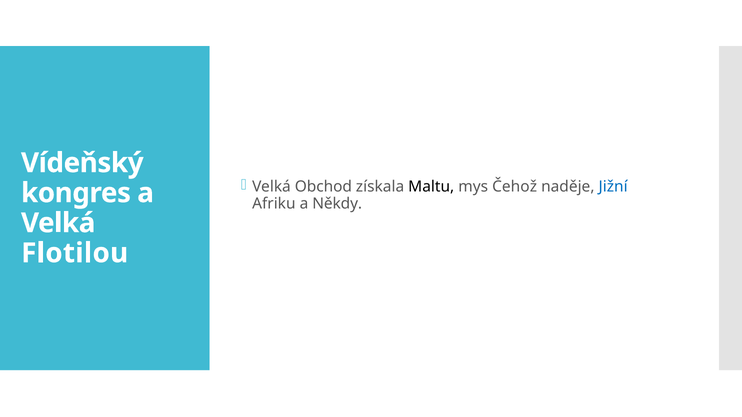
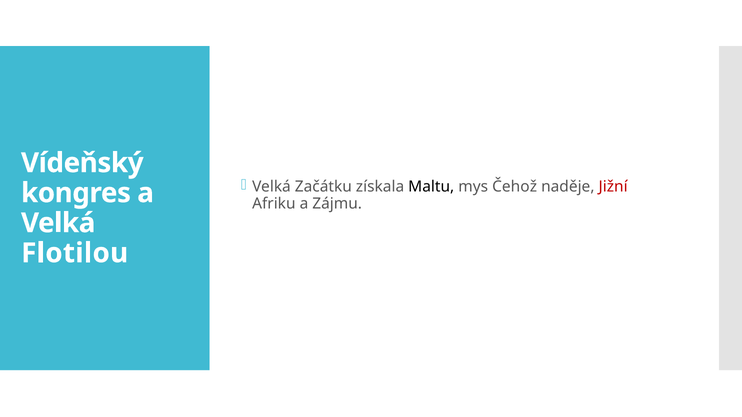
Obchod: Obchod -> Začátku
Jižní colour: blue -> red
Někdy: Někdy -> Zájmu
